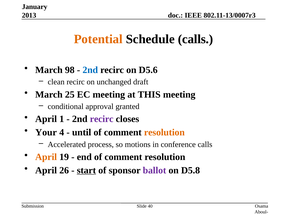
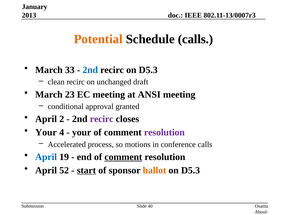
98: 98 -> 33
recirc on D5.6: D5.6 -> D5.3
25: 25 -> 23
THIS: THIS -> ANSI
1: 1 -> 2
until at (82, 133): until -> your
resolution at (164, 133) colour: orange -> purple
April at (46, 157) colour: orange -> blue
comment at (123, 157) underline: none -> present
26: 26 -> 52
ballot colour: purple -> orange
D5.8 at (191, 170): D5.8 -> D5.3
